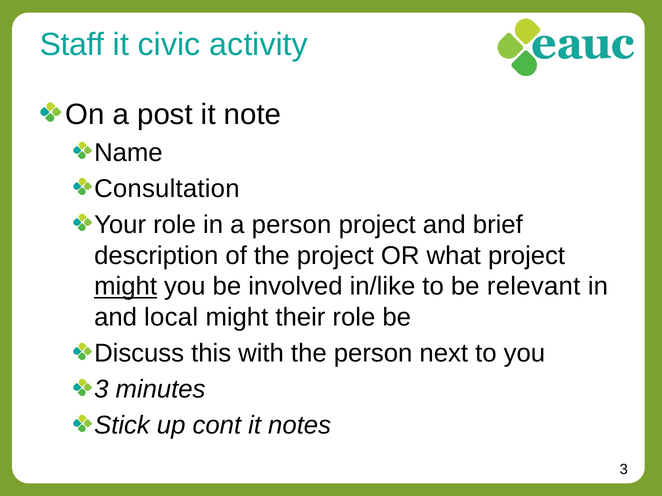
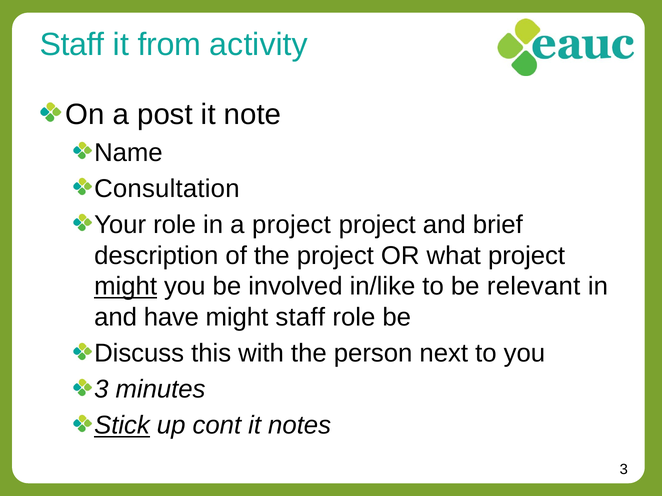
civic: civic -> from
a person: person -> project
local: local -> have
might their: their -> staff
Stick underline: none -> present
